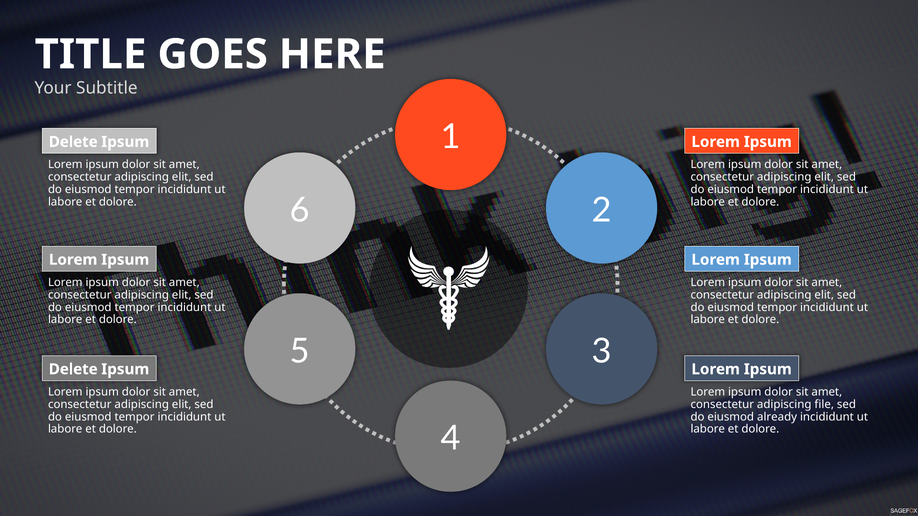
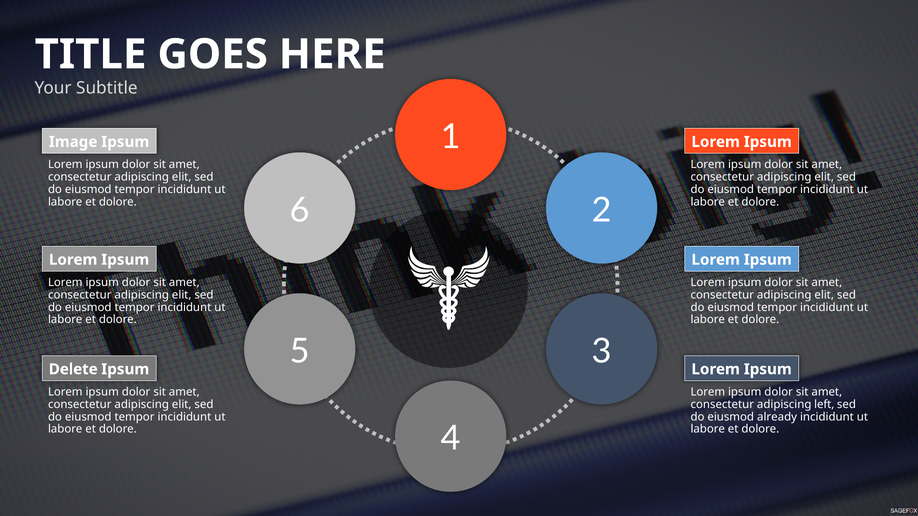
Delete at (73, 142): Delete -> Image
file: file -> left
